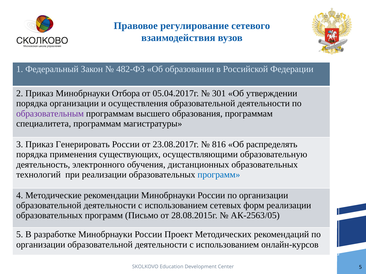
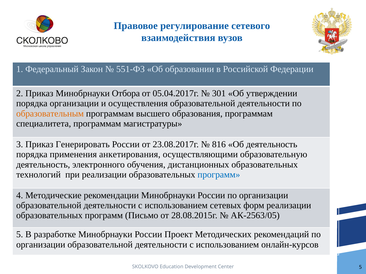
482-ФЗ: 482-ФЗ -> 551-ФЗ
образовательным colour: purple -> orange
Об распределять: распределять -> деятельность
существующих: существующих -> анкетирования
